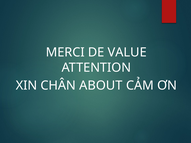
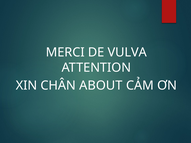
VALUE: VALUE -> VULVA
